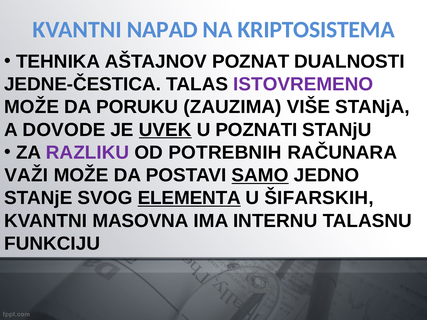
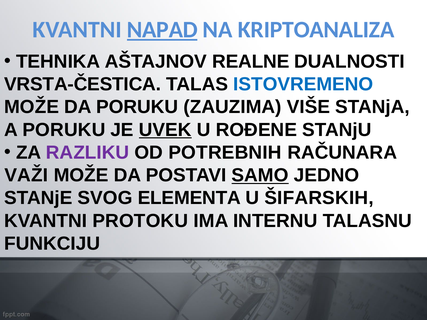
NAPAD underline: none -> present
KRIPTOSISTEMA: KRIPTOSISTEMA -> KRIPTOANALIZA
POZNAT: POZNAT -> REALNE
JEDNE-ČESTICA: JEDNE-ČESTICA -> VRSTA-ČESTICA
ISTOVREMENO colour: purple -> blue
A DOVODE: DOVODE -> PORUKU
POZNATI: POZNATI -> ROĐENE
ELEMENTA underline: present -> none
MASOVNA: MASOVNA -> PROTOKU
